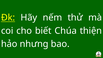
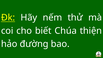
nhưng: nhưng -> đường
